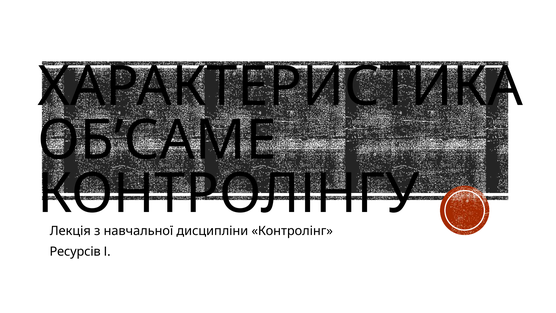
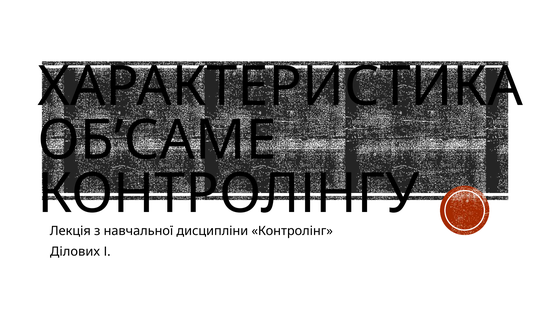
Ресурсів: Ресурсів -> Ділових
